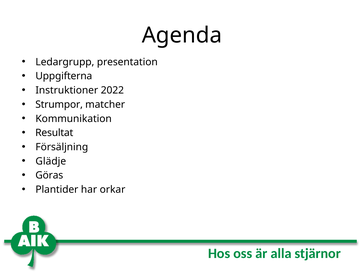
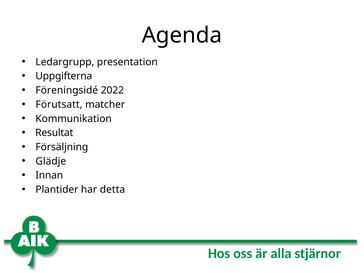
Instruktioner: Instruktioner -> Föreningsidé
Strumpor: Strumpor -> Förutsatt
Göras: Göras -> Innan
orkar: orkar -> detta
